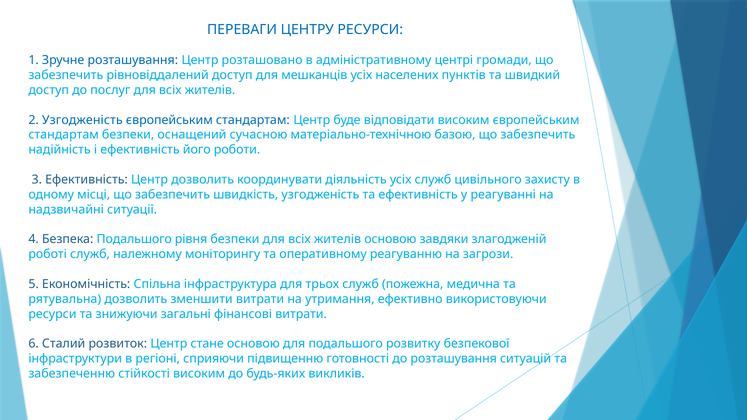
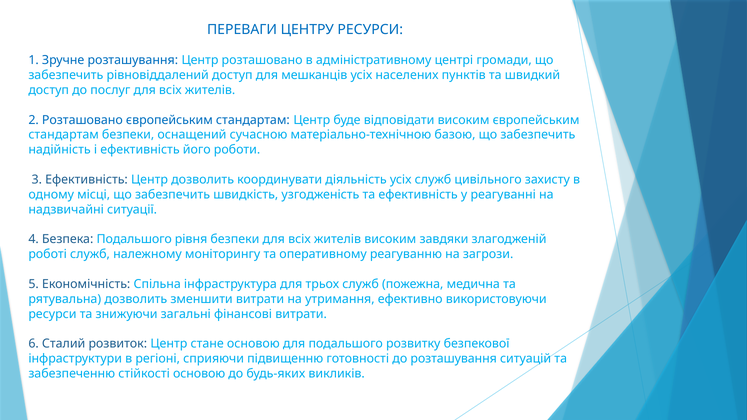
2 Узгодженість: Узгодженість -> Розташовано
жителів основою: основою -> високим
стійкості високим: високим -> основою
